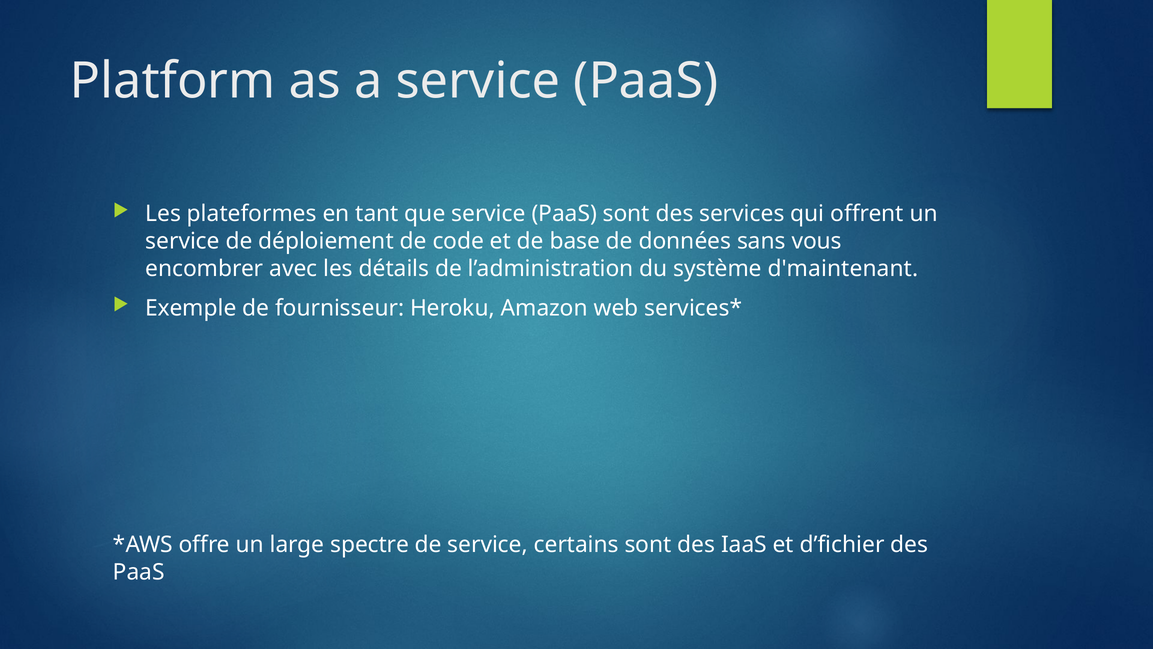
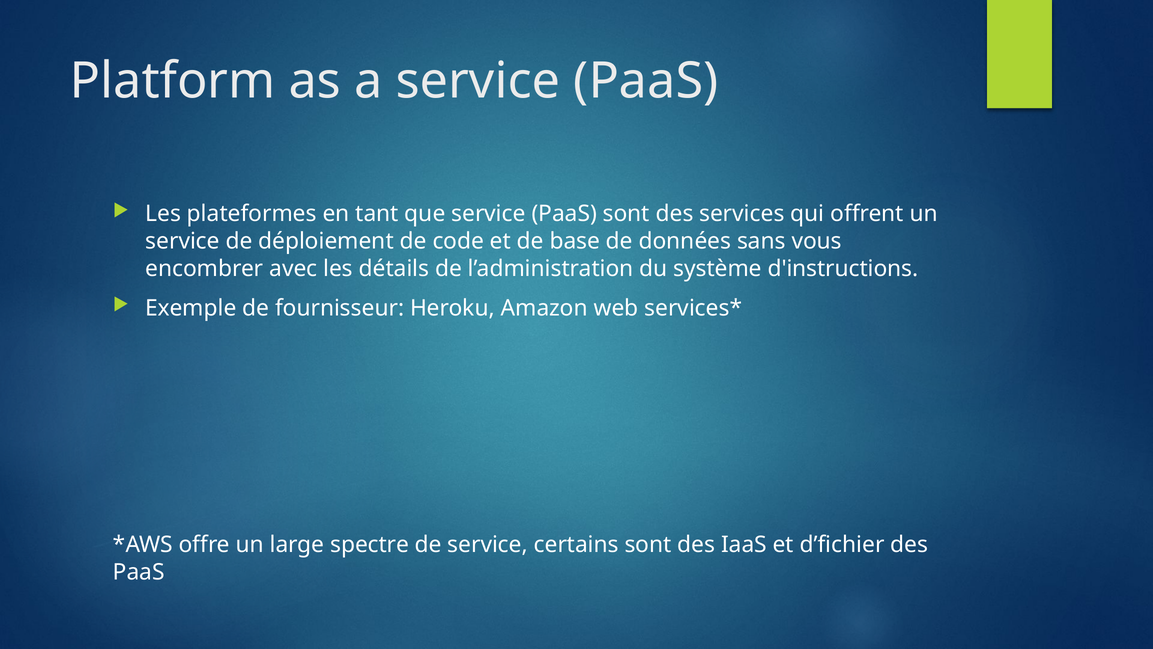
d'maintenant: d'maintenant -> d'instructions
